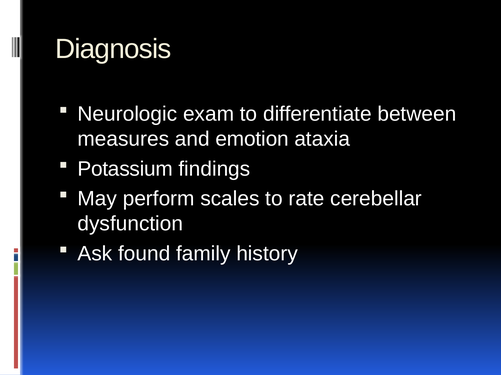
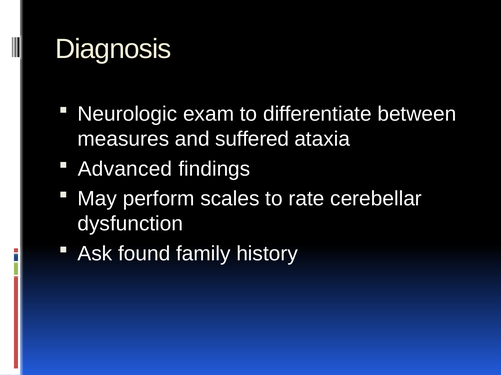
emotion: emotion -> suffered
Potassium: Potassium -> Advanced
